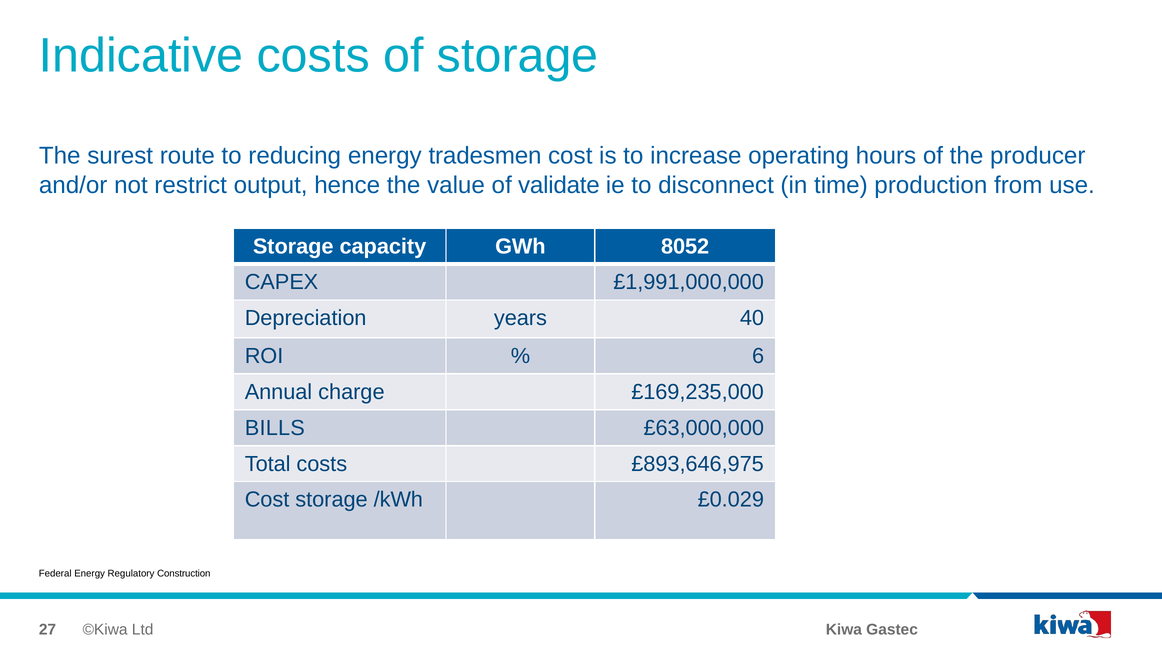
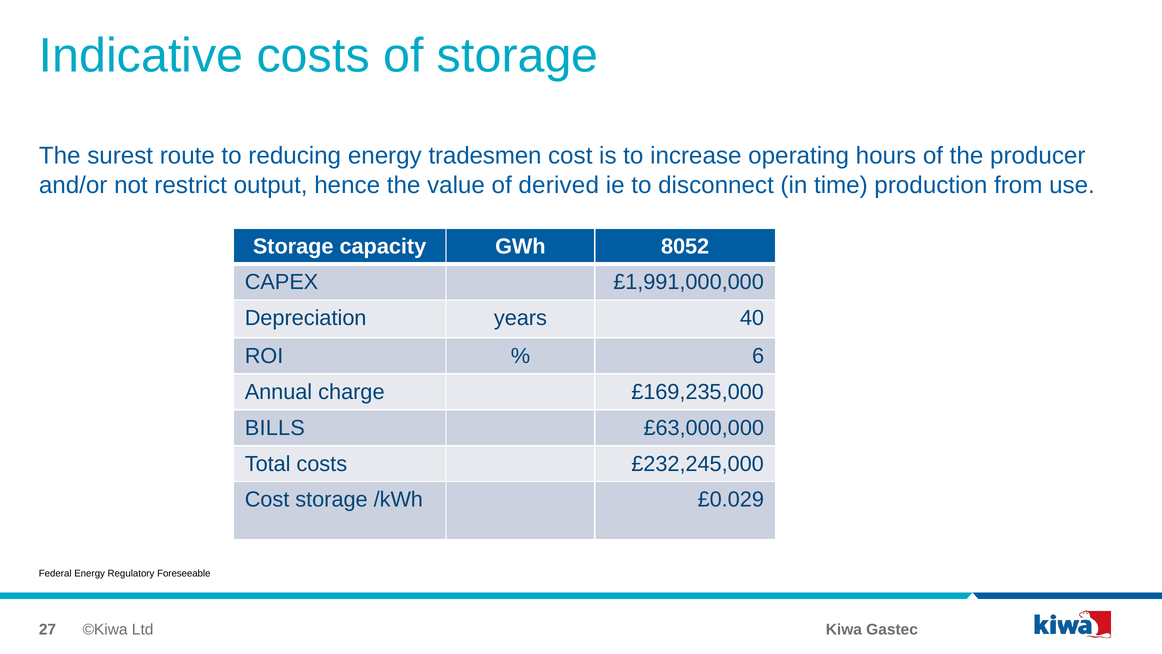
validate: validate -> derived
£893,646,975: £893,646,975 -> £232,245,000
Construction: Construction -> Foreseeable
